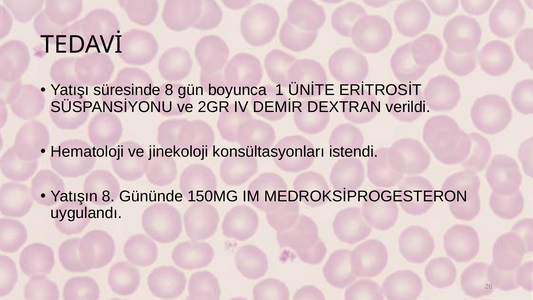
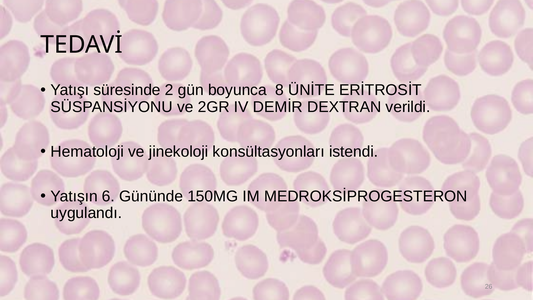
süresinde 8: 8 -> 2
1: 1 -> 8
Yatışın 8: 8 -> 6
